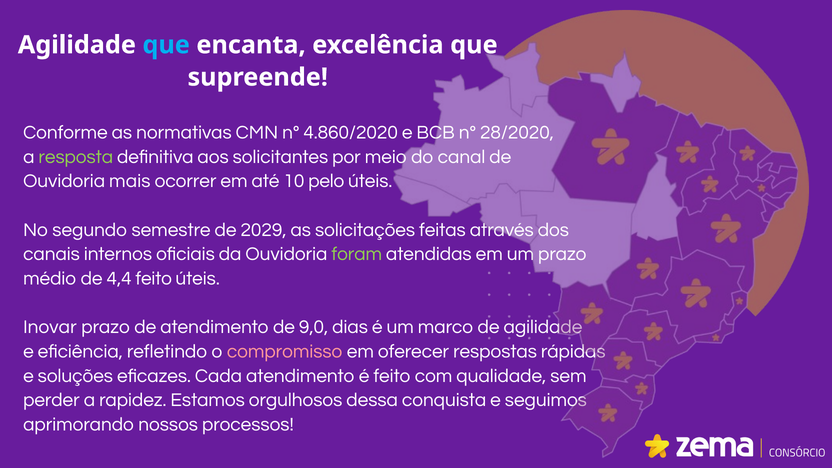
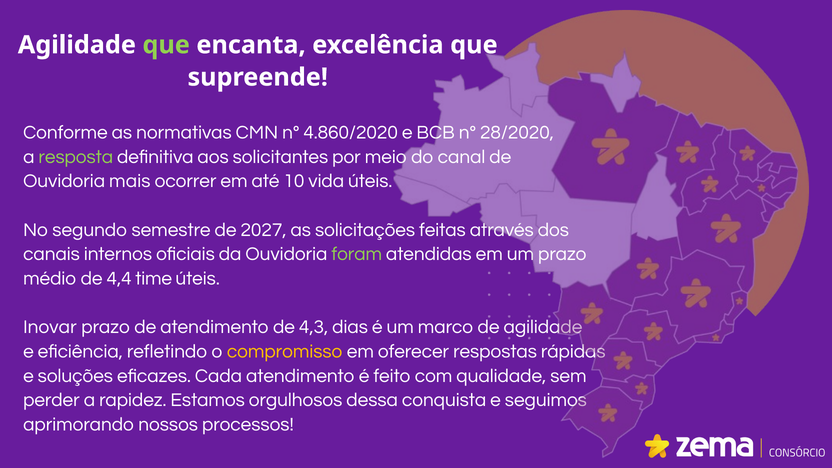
que at (166, 45) colour: light blue -> light green
pelo: pelo -> vida
2029: 2029 -> 2027
4,4 feito: feito -> time
9,0: 9,0 -> 4,3
compromisso colour: pink -> yellow
